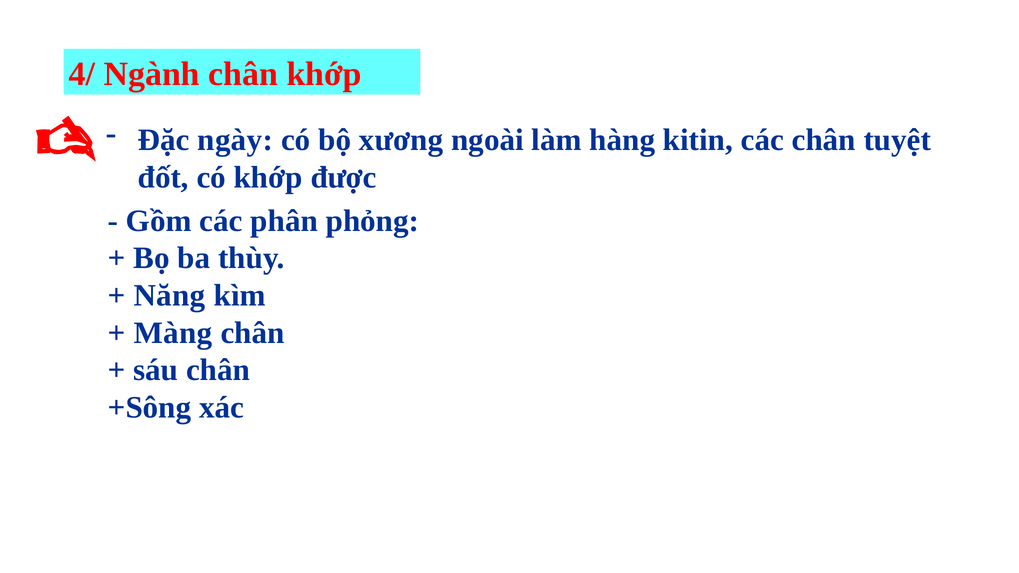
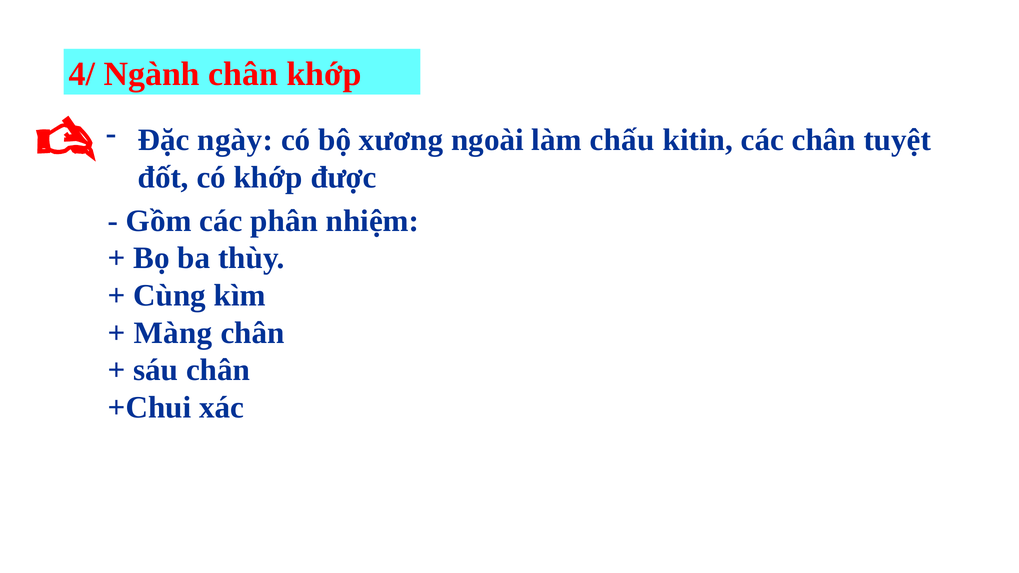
hàng: hàng -> chấu
phỏng: phỏng -> nhiệm
Năng: Năng -> Cùng
+Sông: +Sông -> +Chui
